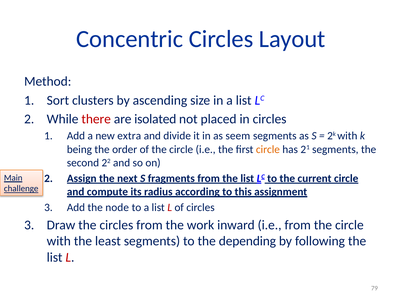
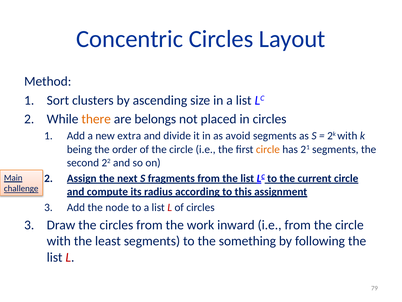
there colour: red -> orange
isolated: isolated -> belongs
seem: seem -> avoid
depending: depending -> something
